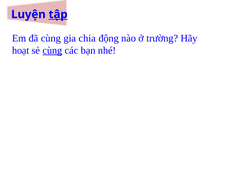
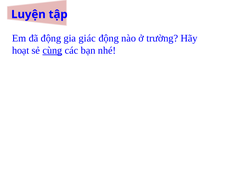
tập underline: present -> none
đã cùng: cùng -> động
chia: chia -> giác
